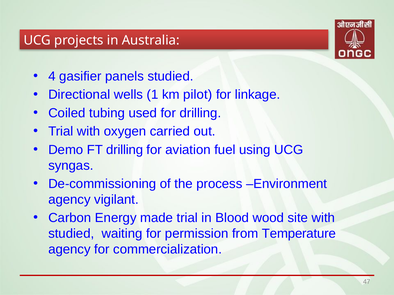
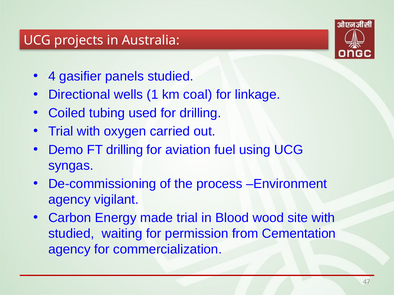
pilot: pilot -> coal
Temperature: Temperature -> Cementation
